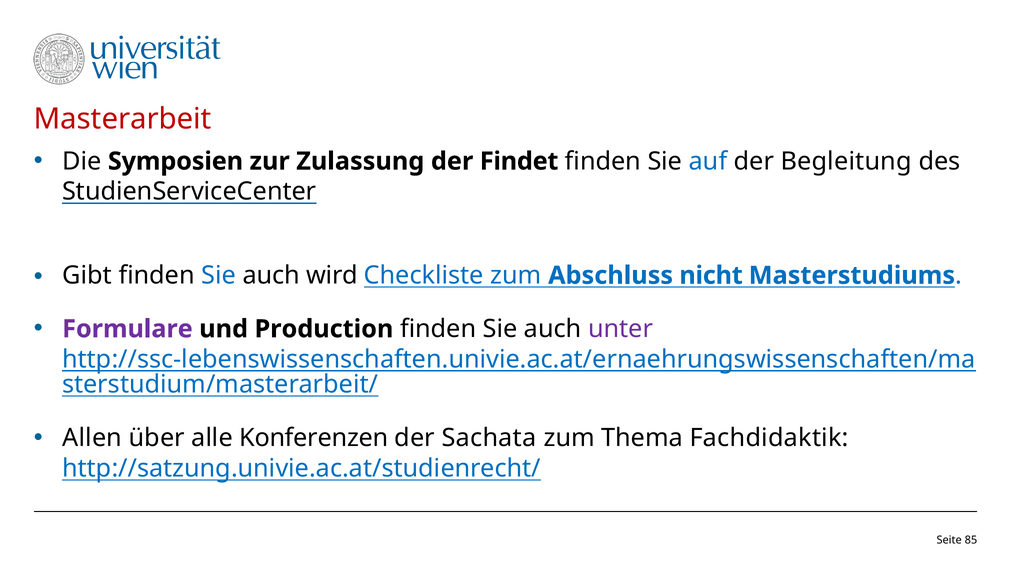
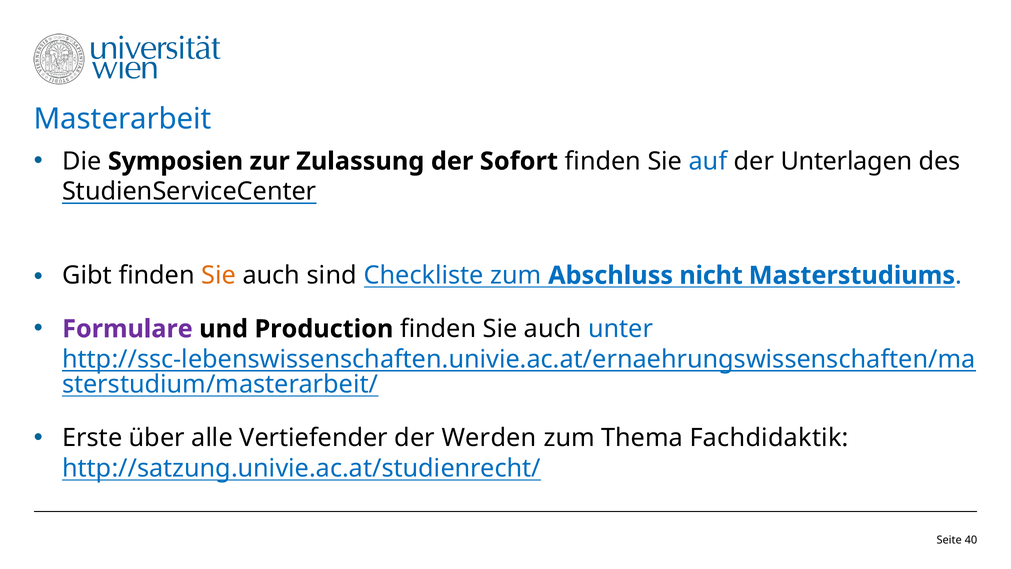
Masterarbeit colour: red -> blue
Findet: Findet -> Sofort
Begleitung: Begleitung -> Unterlagen
Sie at (219, 275) colour: blue -> orange
wird: wird -> sind
unter colour: purple -> blue
Allen: Allen -> Erste
Konferenzen: Konferenzen -> Vertiefender
Sachata: Sachata -> Werden
85: 85 -> 40
